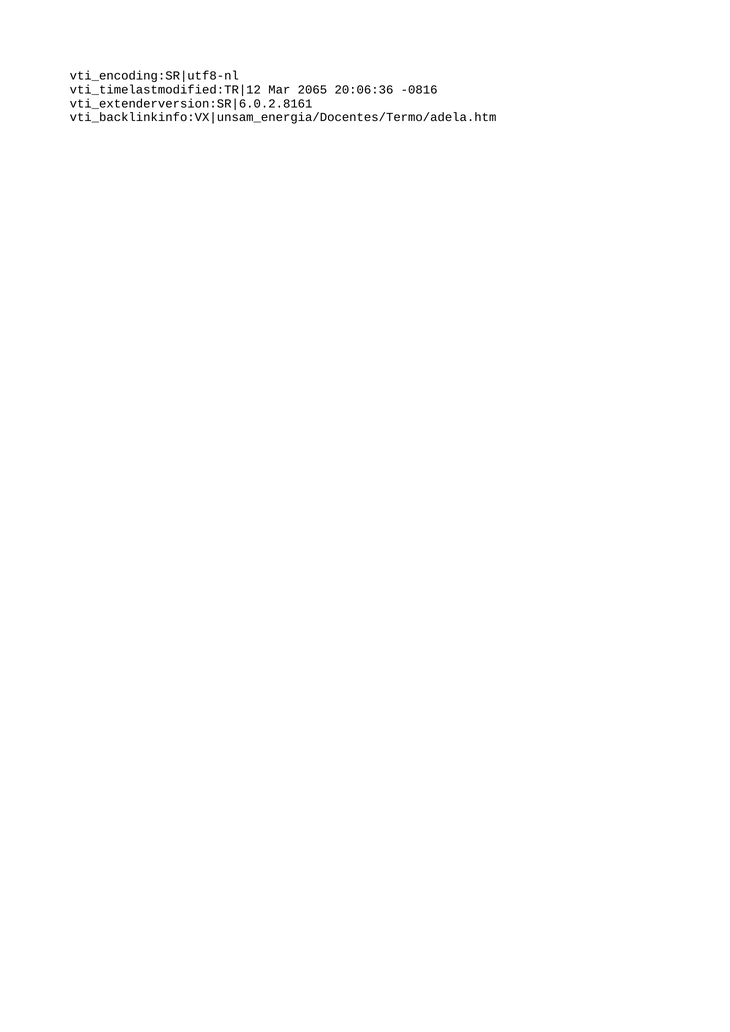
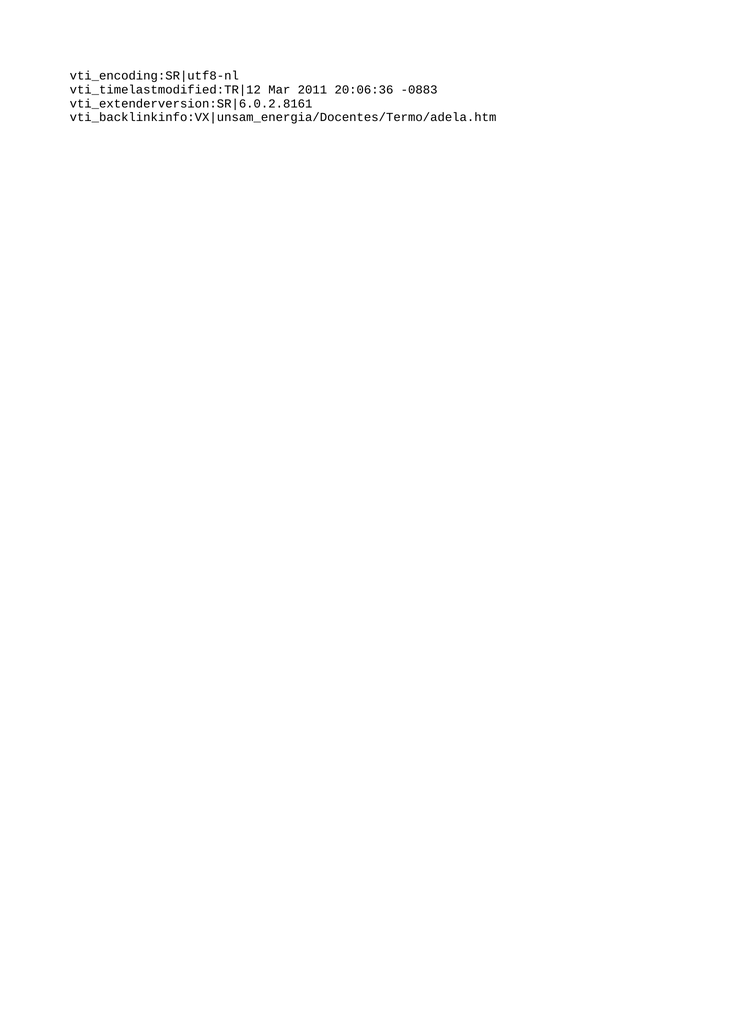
2065: 2065 -> 2011
-0816: -0816 -> -0883
